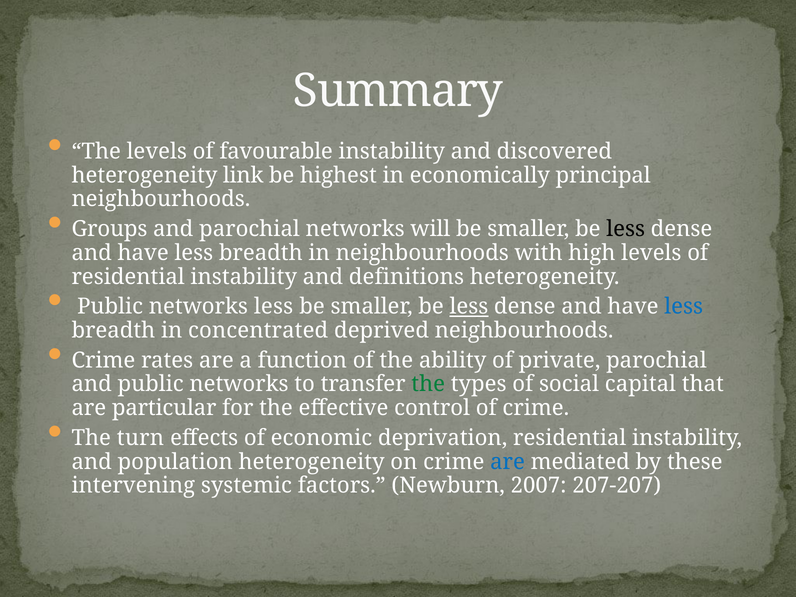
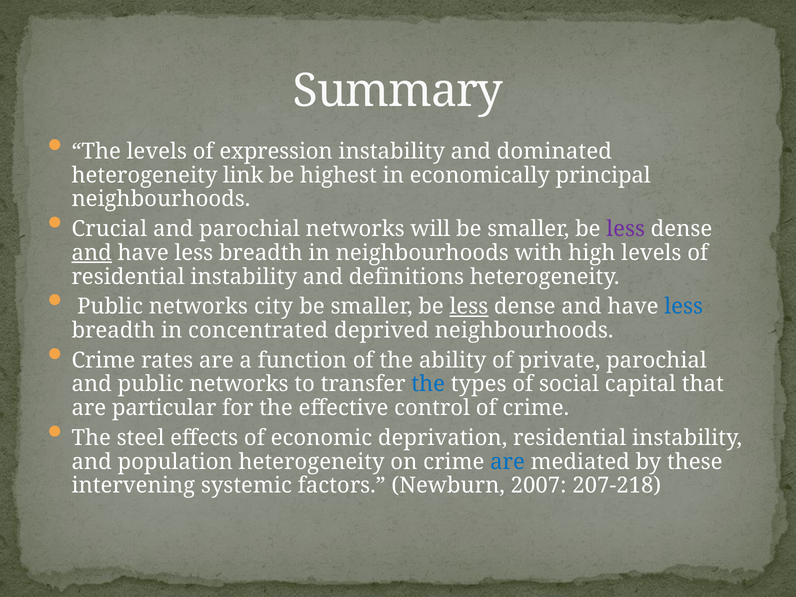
favourable: favourable -> expression
discovered: discovered -> dominated
Groups: Groups -> Crucial
less at (626, 229) colour: black -> purple
and at (92, 253) underline: none -> present
networks less: less -> city
the at (428, 384) colour: green -> blue
turn: turn -> steel
207-207: 207-207 -> 207-218
